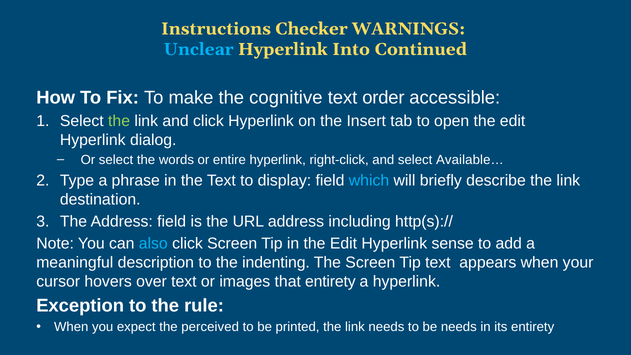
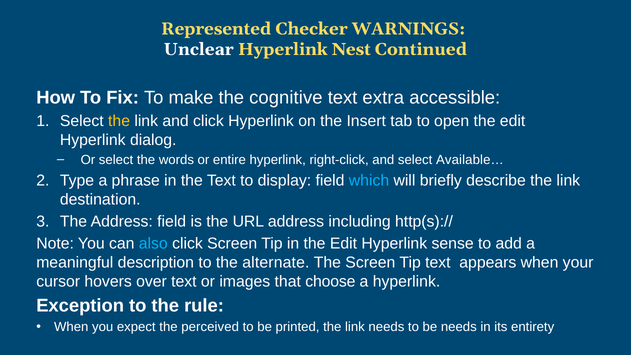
Instructions: Instructions -> Represented
Unclear colour: light blue -> white
Into: Into -> Nest
order: order -> extra
the at (119, 121) colour: light green -> yellow
indenting: indenting -> alternate
that entirety: entirety -> choose
